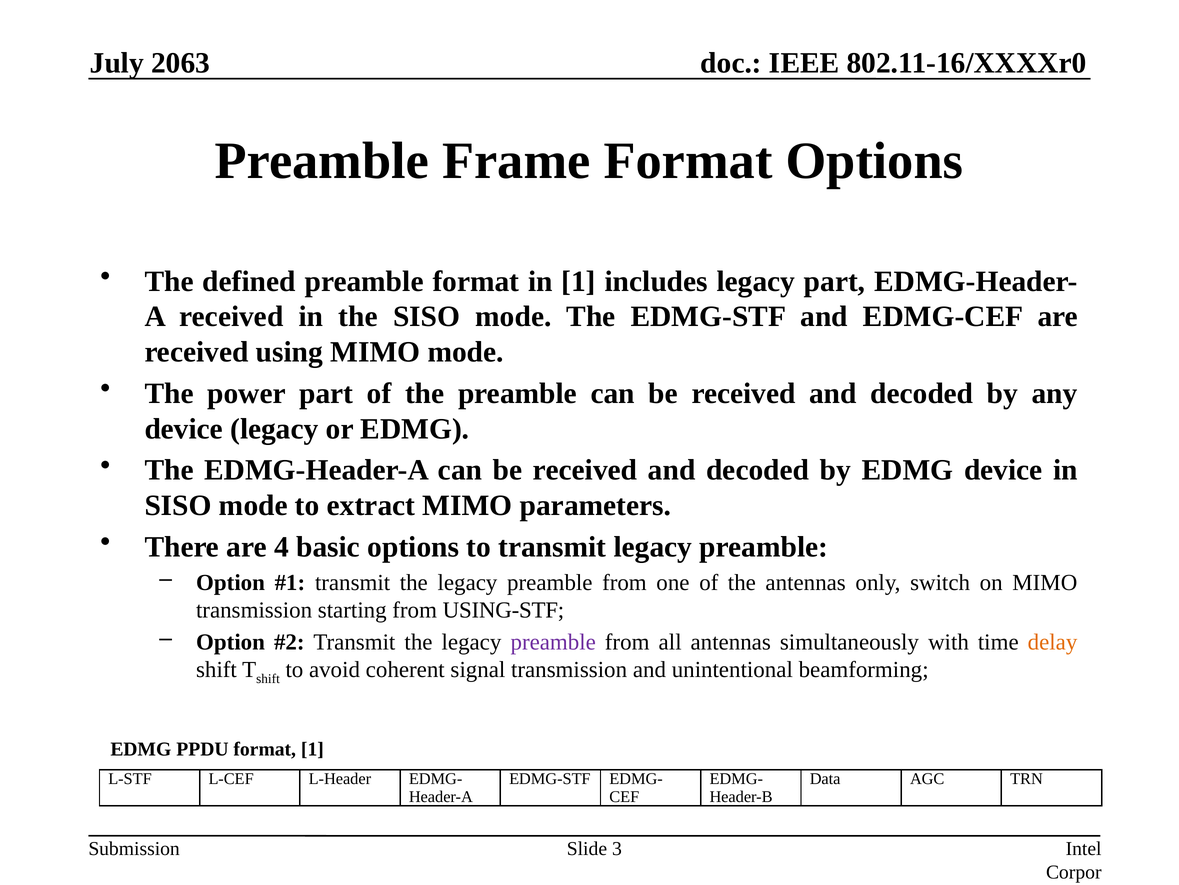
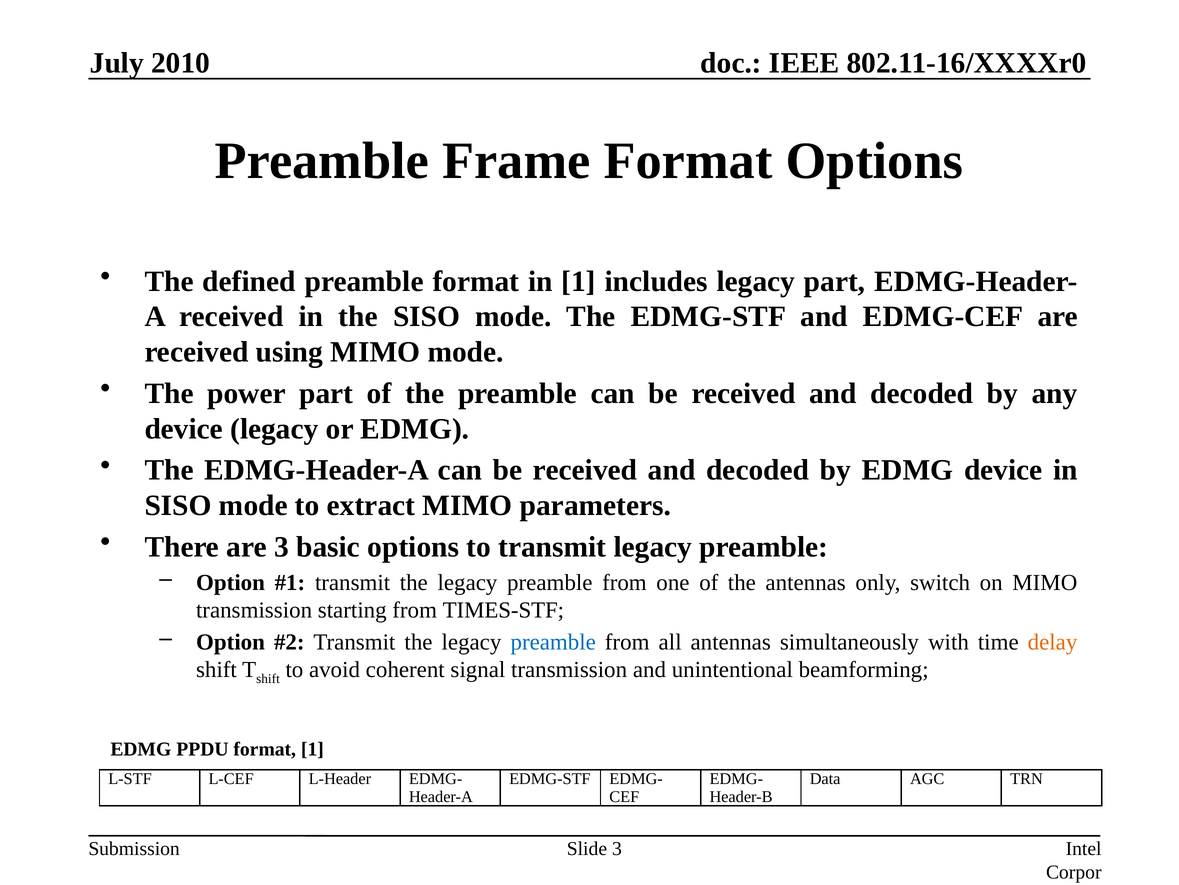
2063: 2063 -> 2010
are 4: 4 -> 3
USING-STF: USING-STF -> TIMES-STF
preamble at (553, 642) colour: purple -> blue
